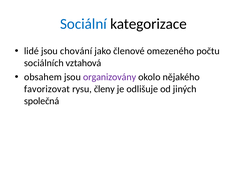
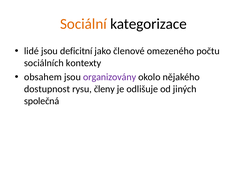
Sociální colour: blue -> orange
chování: chování -> deficitní
vztahová: vztahová -> kontexty
favorizovat: favorizovat -> dostupnost
